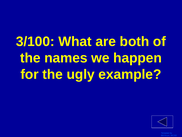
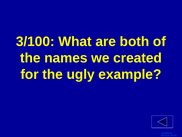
happen: happen -> created
